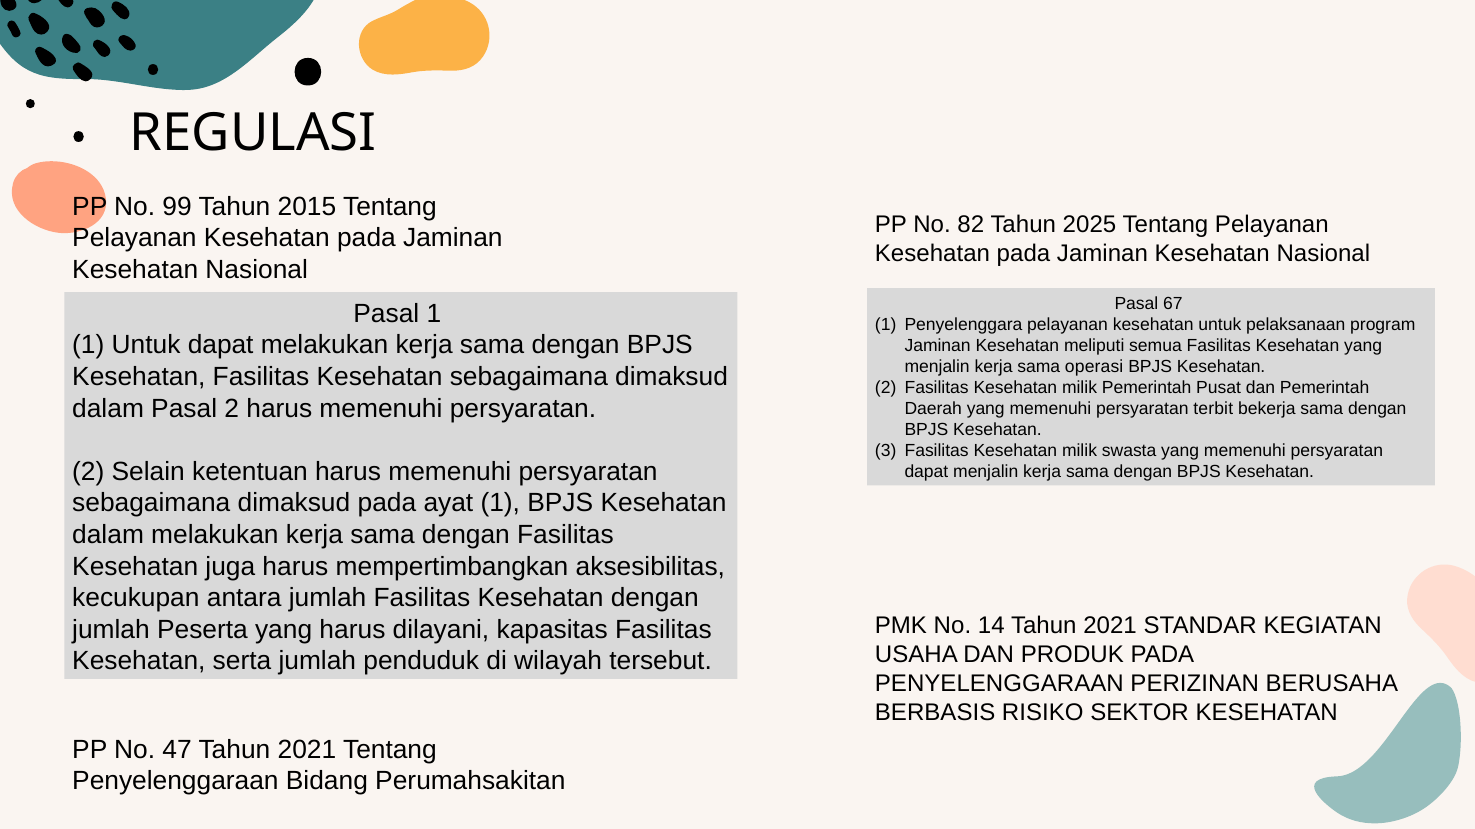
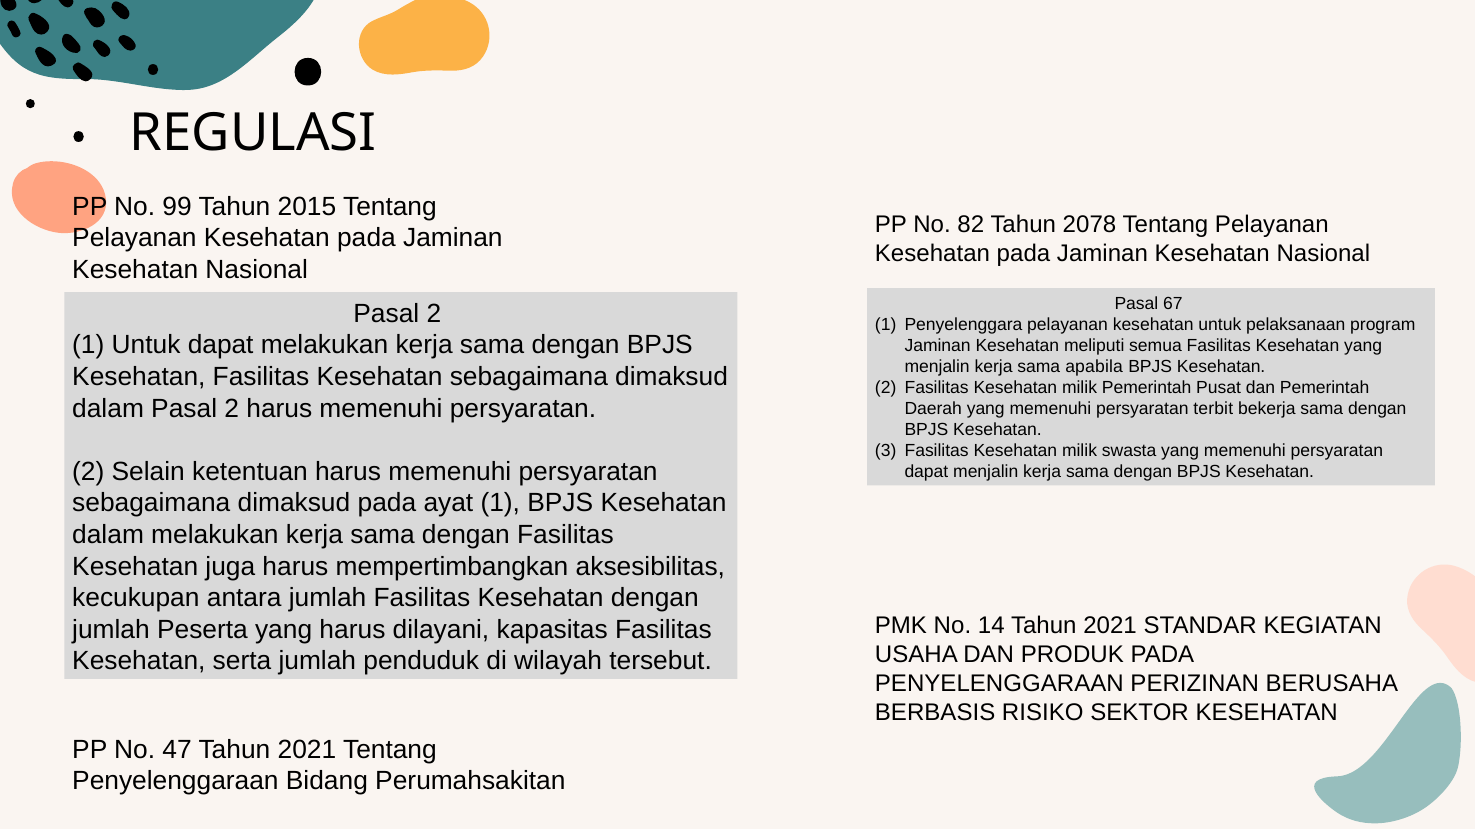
2025: 2025 -> 2078
1 at (434, 314): 1 -> 2
operasi: operasi -> apabila
